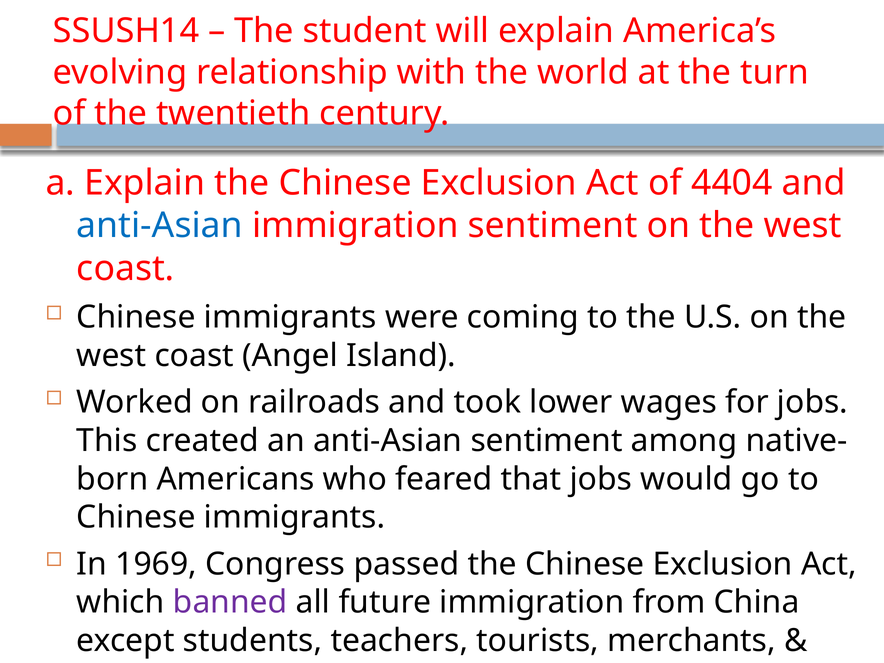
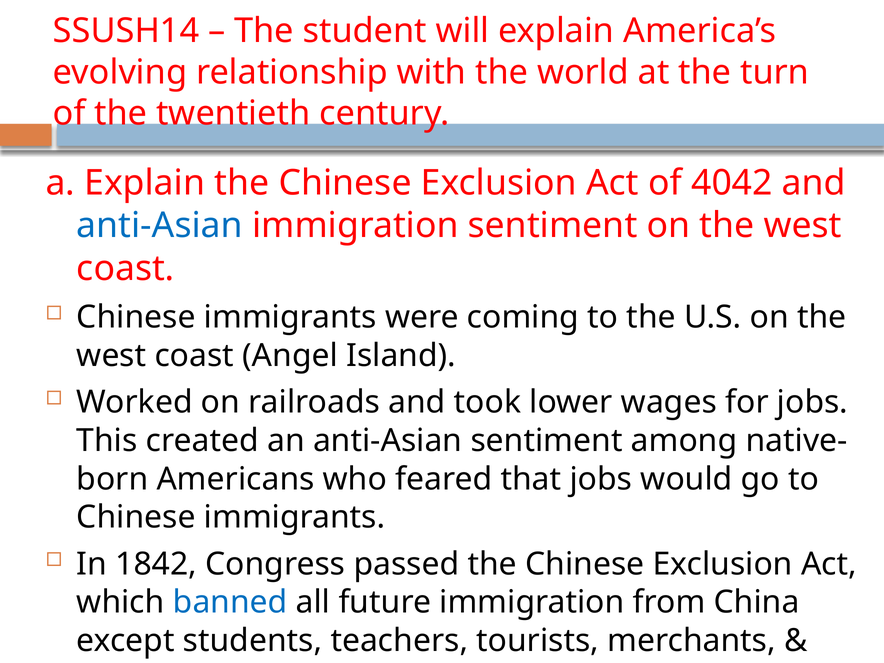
4404: 4404 -> 4042
1969: 1969 -> 1842
banned colour: purple -> blue
